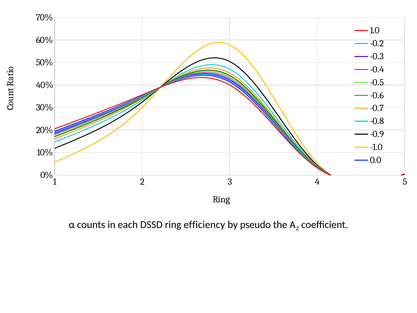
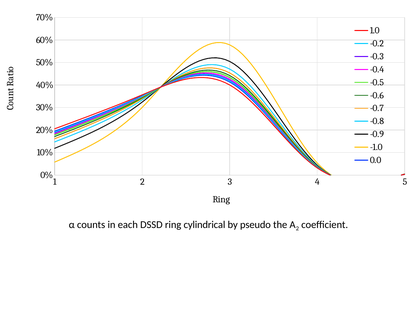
efficiency: efficiency -> cylindrical
